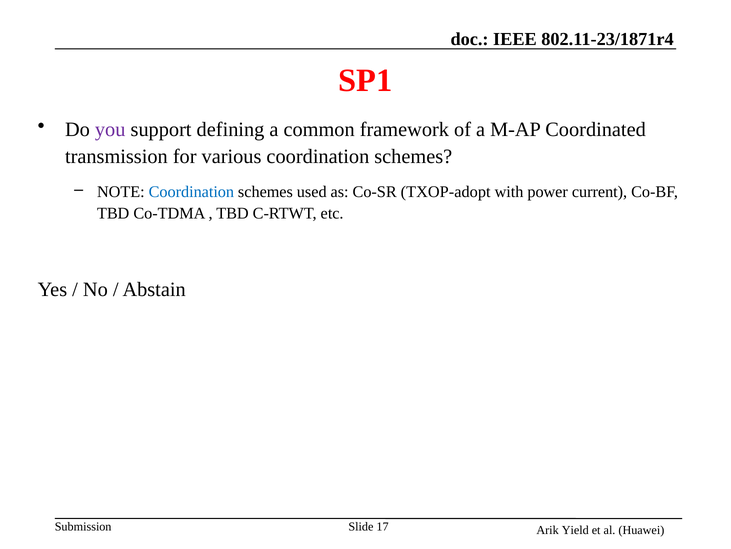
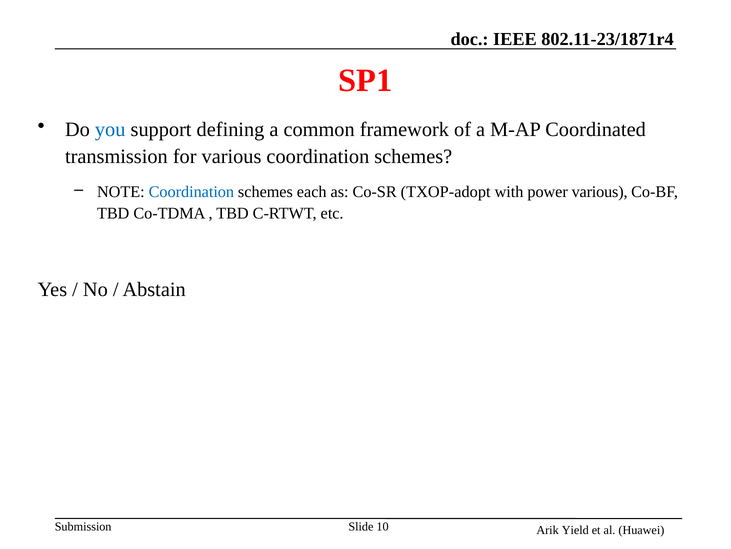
you colour: purple -> blue
used: used -> each
power current: current -> various
17: 17 -> 10
